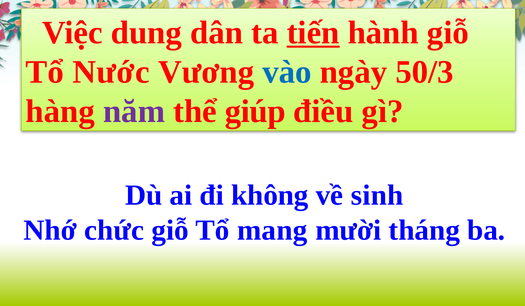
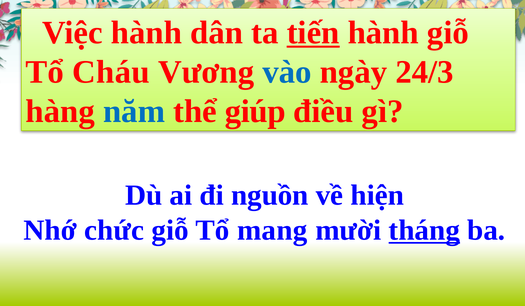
Việc dung: dung -> hành
Nước: Nước -> Cháu
50/3: 50/3 -> 24/3
năm colour: purple -> blue
không: không -> nguồn
sinh: sinh -> hiện
tháng underline: none -> present
